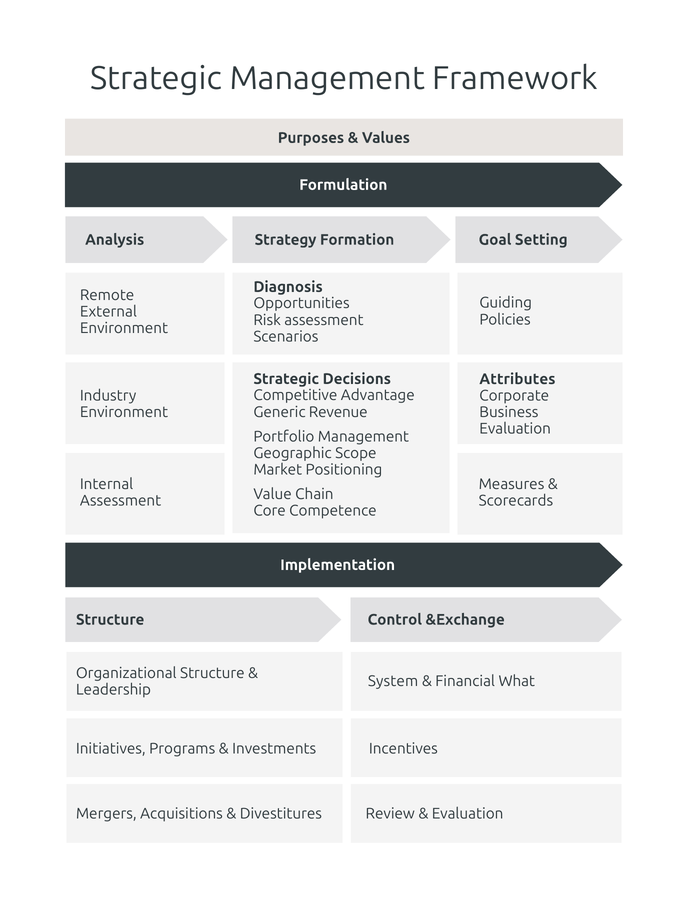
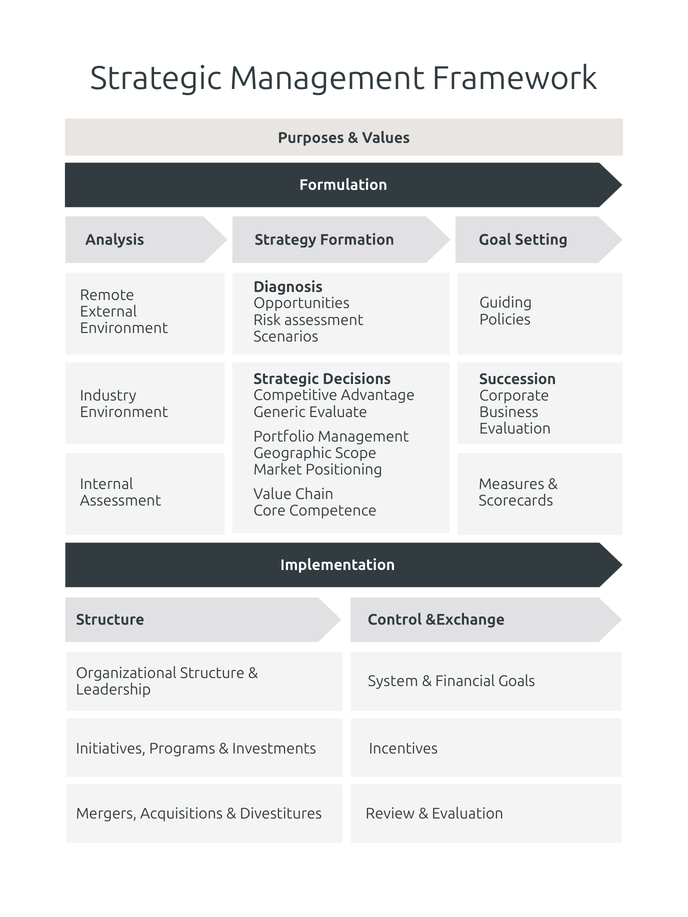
Attributes: Attributes -> Succession
Revenue: Revenue -> Evaluate
What: What -> Goals
